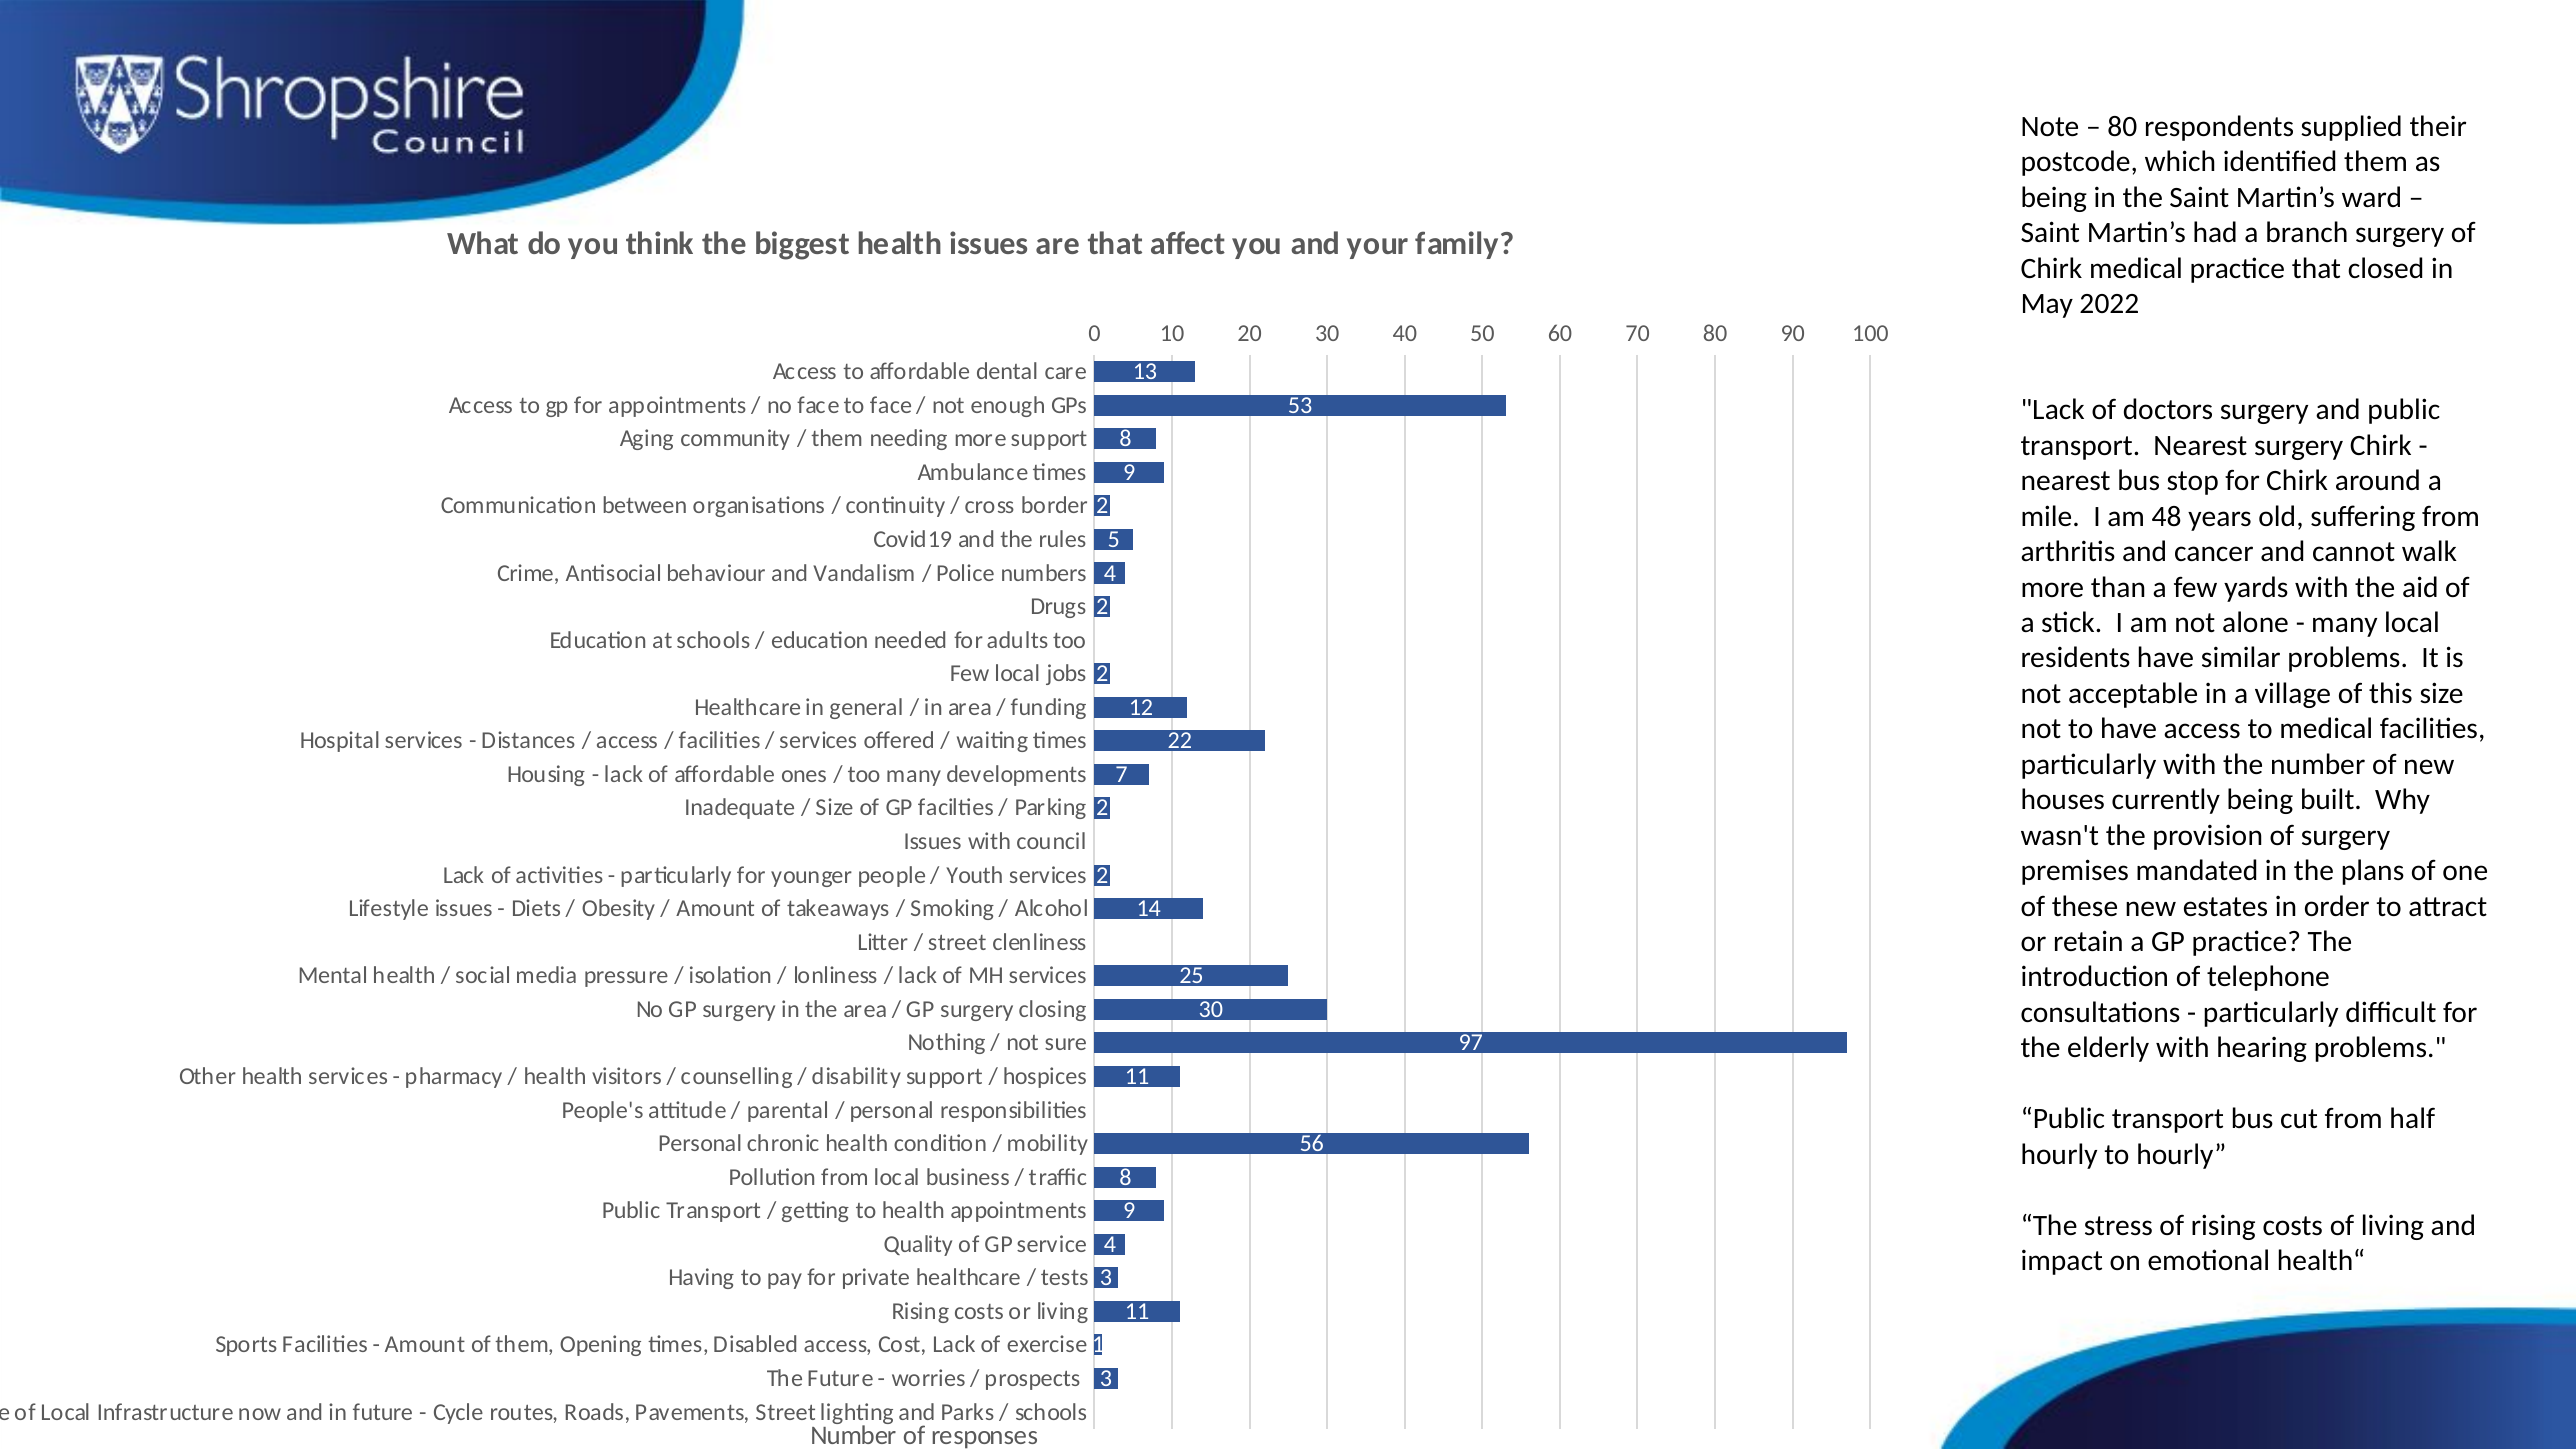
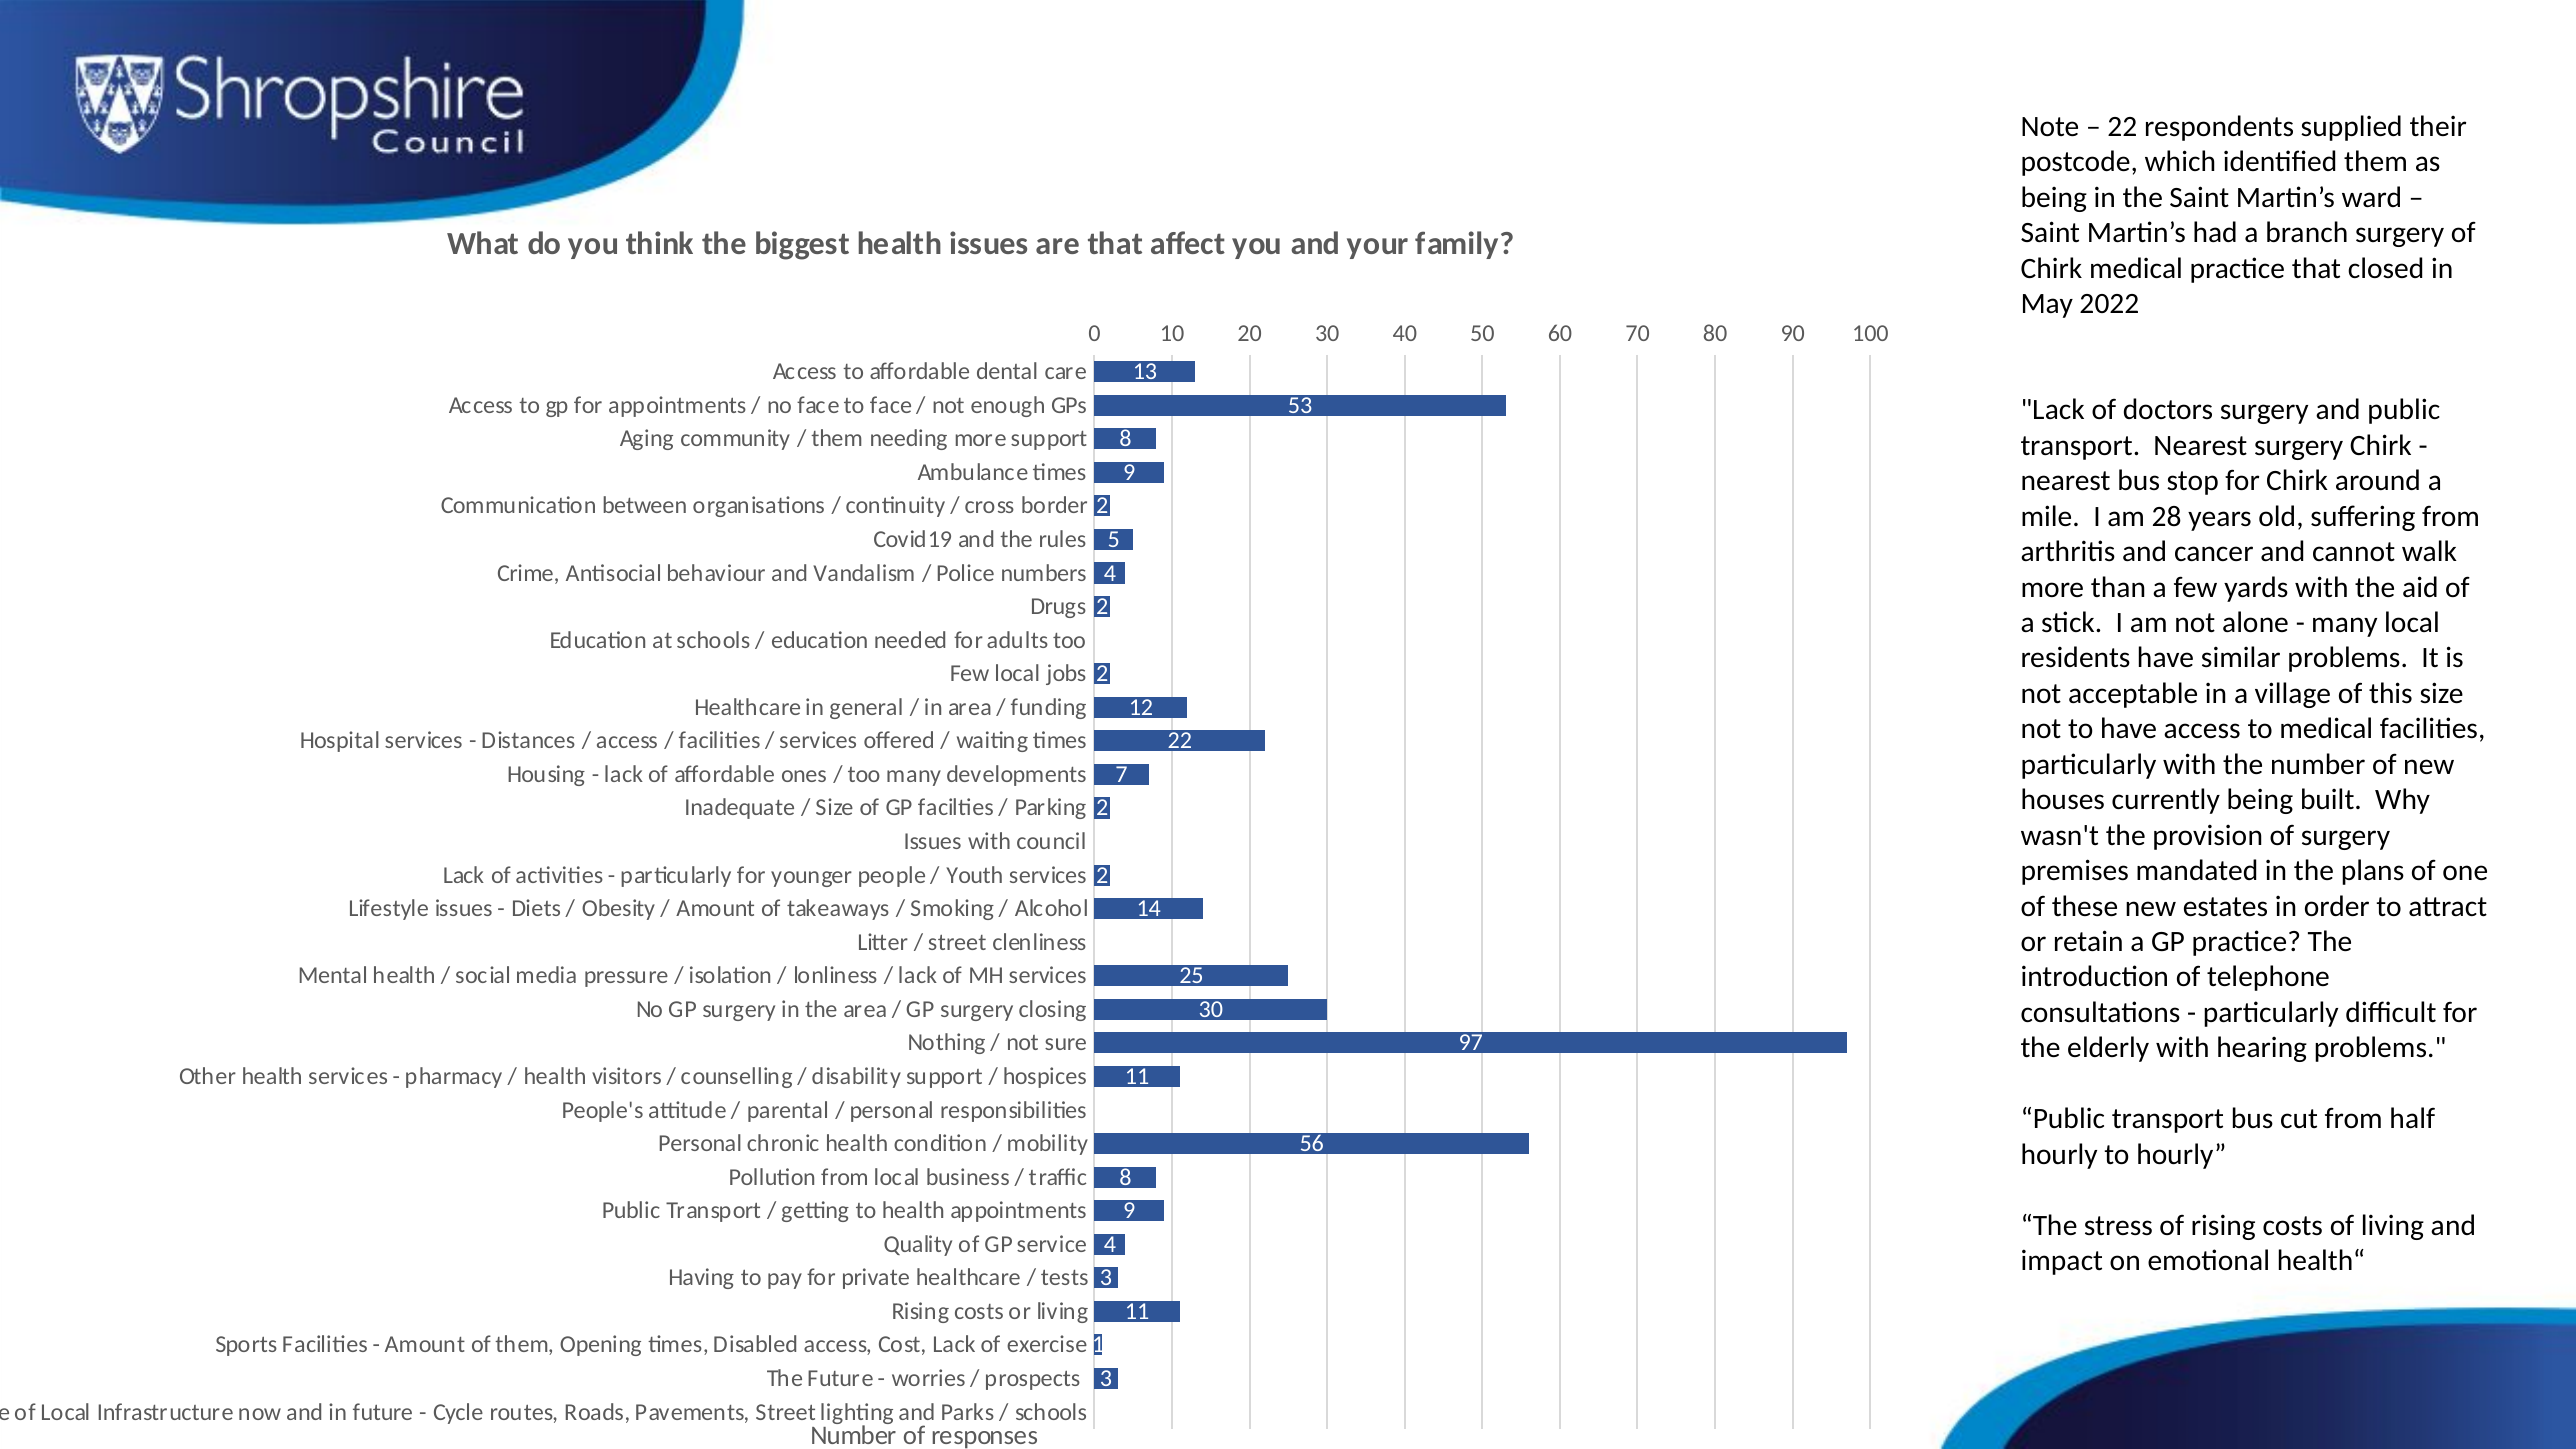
80 at (2122, 127): 80 -> 22
48: 48 -> 28
